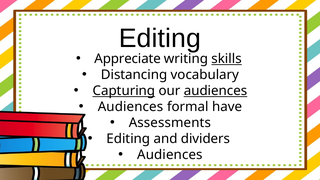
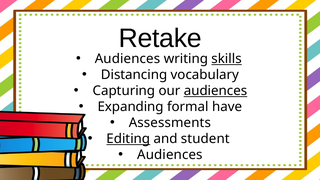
Editing at (160, 38): Editing -> Retake
Appreciate at (128, 59): Appreciate -> Audiences
Capturing underline: present -> none
Audiences at (131, 107): Audiences -> Expanding
Editing at (128, 139) underline: none -> present
dividers: dividers -> student
